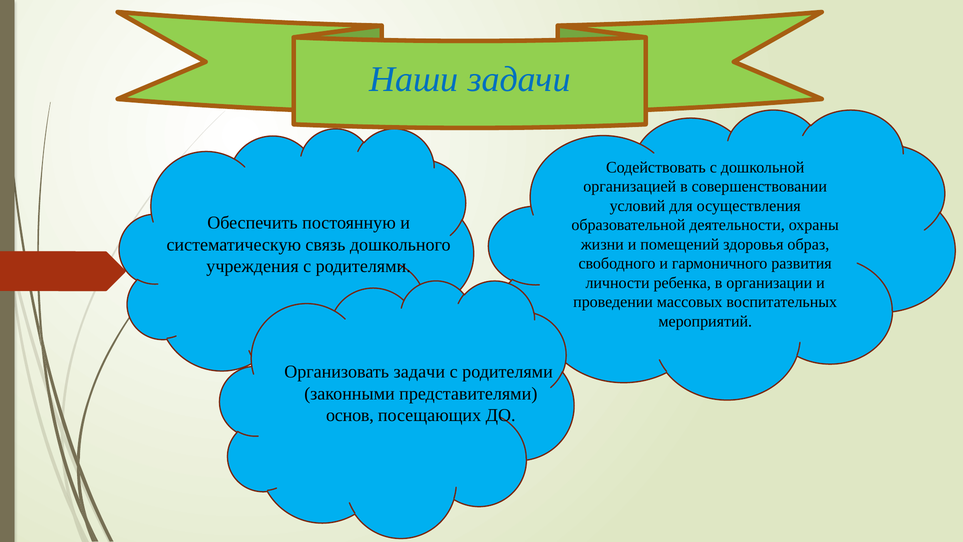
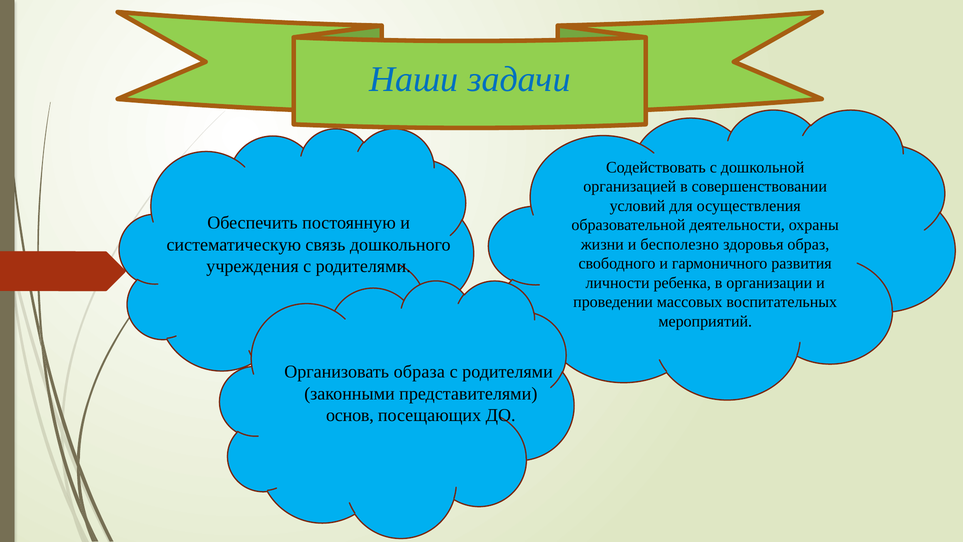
помещений: помещений -> бесполезно
Организовать задачи: задачи -> образа
